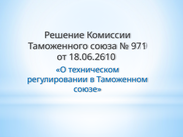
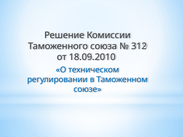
971: 971 -> 312
18.06.2610: 18.06.2610 -> 18.09.2010
